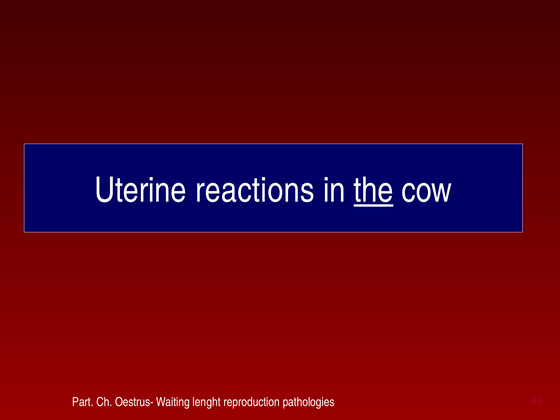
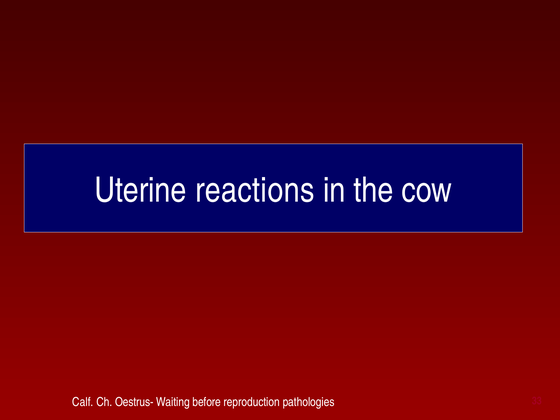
the underline: present -> none
Part: Part -> Calf
lenght: lenght -> before
